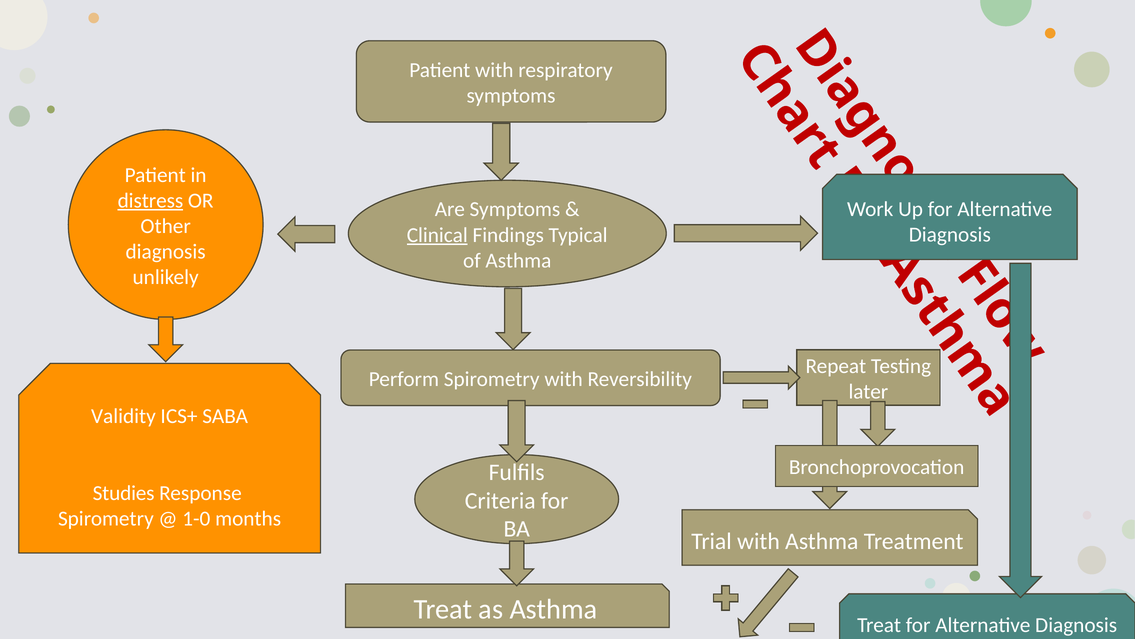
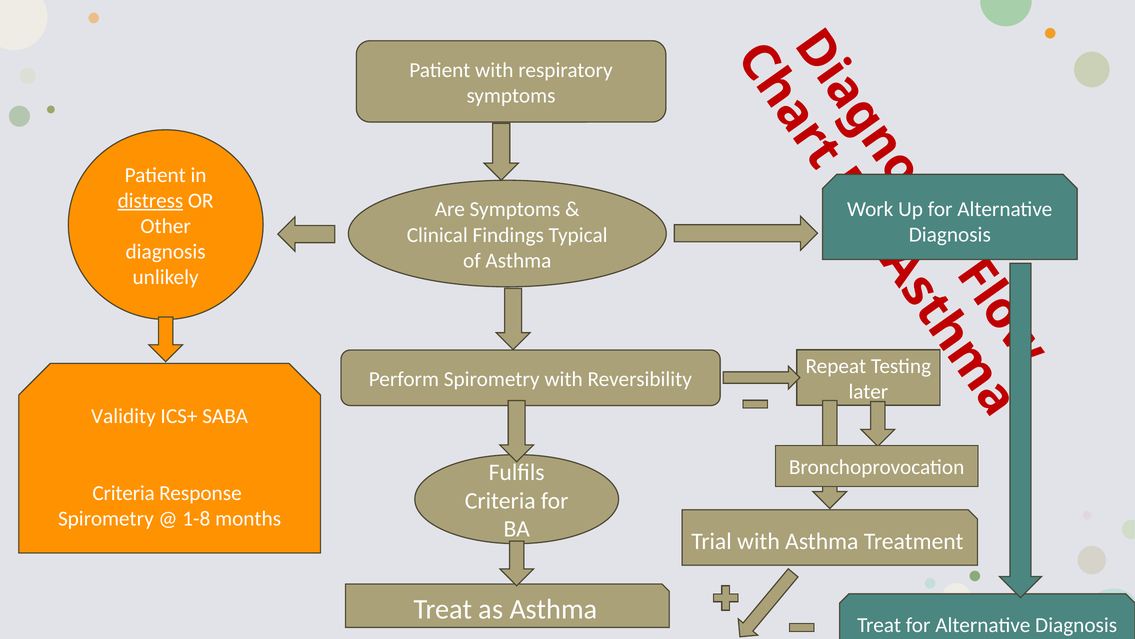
Clinical underline: present -> none
Studies at (124, 493): Studies -> Criteria
1-0: 1-0 -> 1-8
